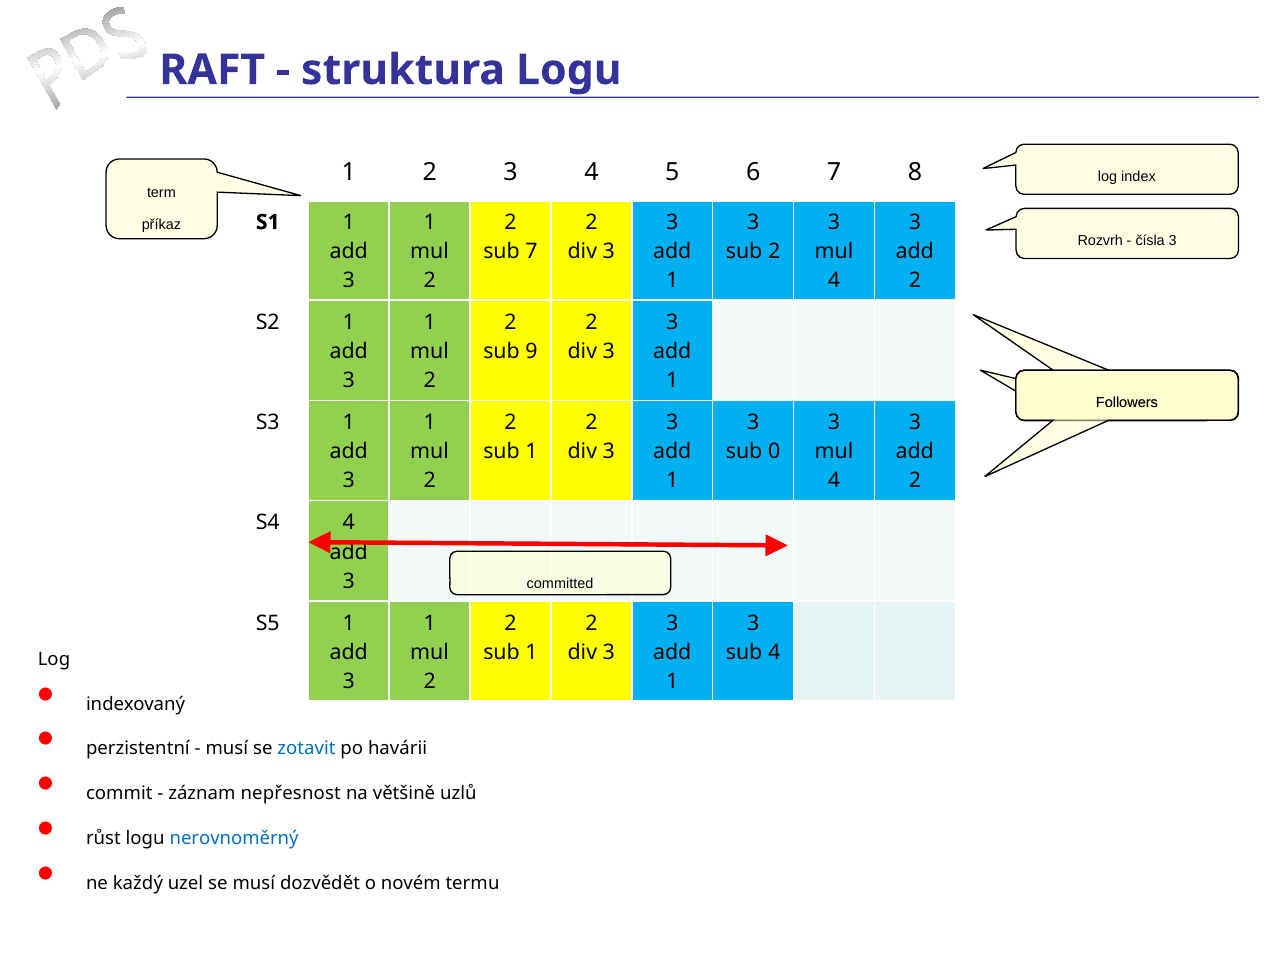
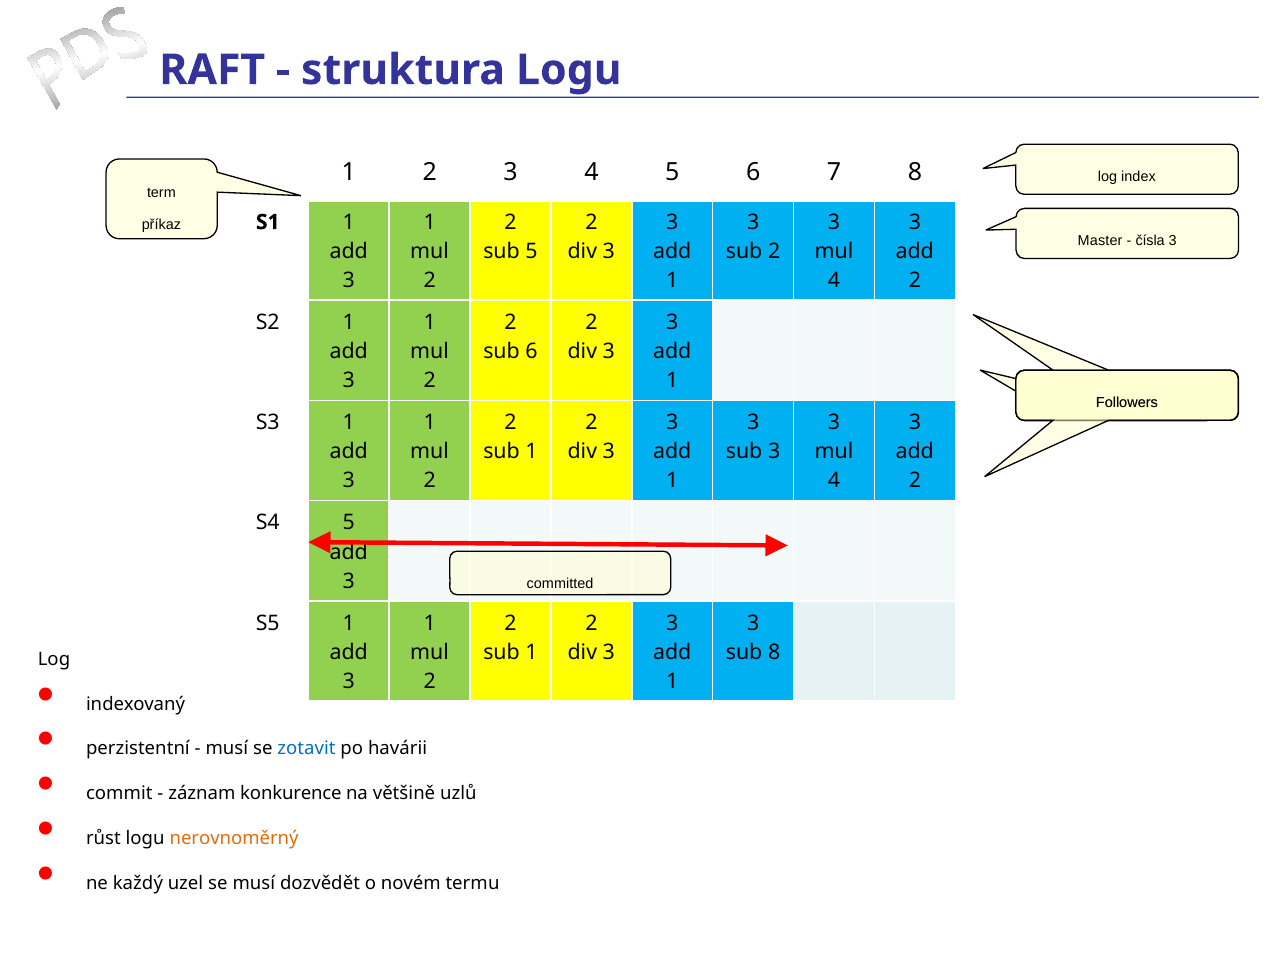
Rozvrh: Rozvrh -> Master
sub 7: 7 -> 5
sub 9: 9 -> 6
sub 0: 0 -> 3
S4 4: 4 -> 5
sub 4: 4 -> 8
nepřesnost: nepřesnost -> konkurence
nerovnoměrný colour: blue -> orange
